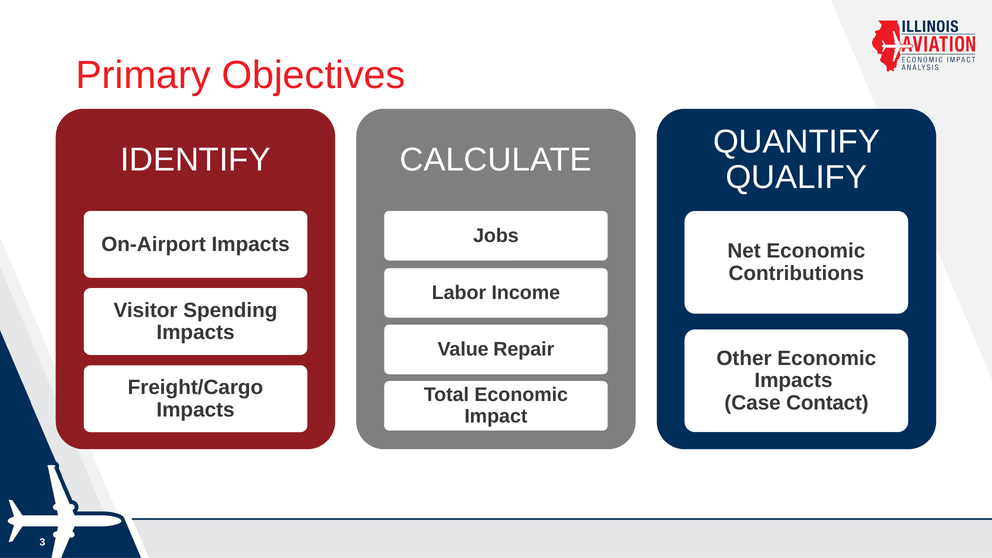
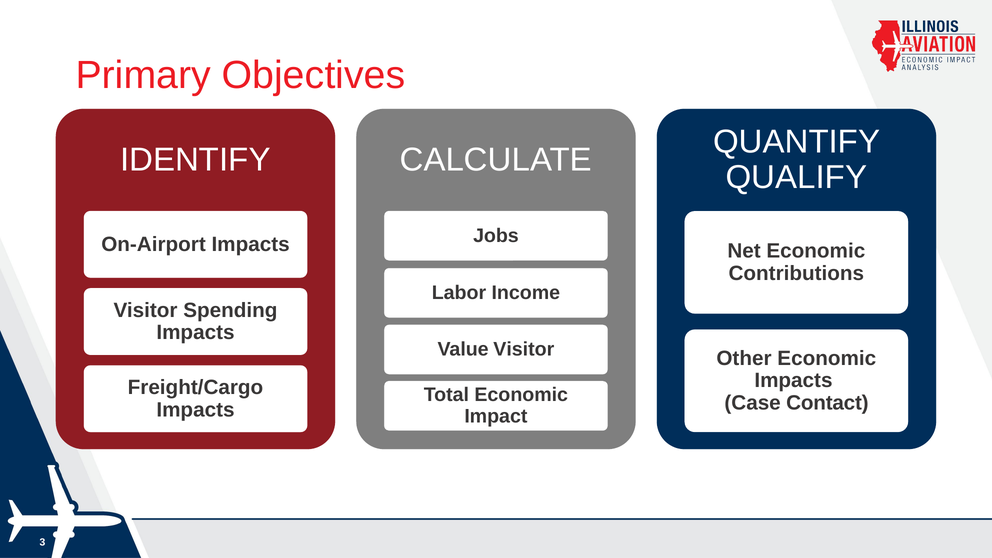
Value Repair: Repair -> Visitor
